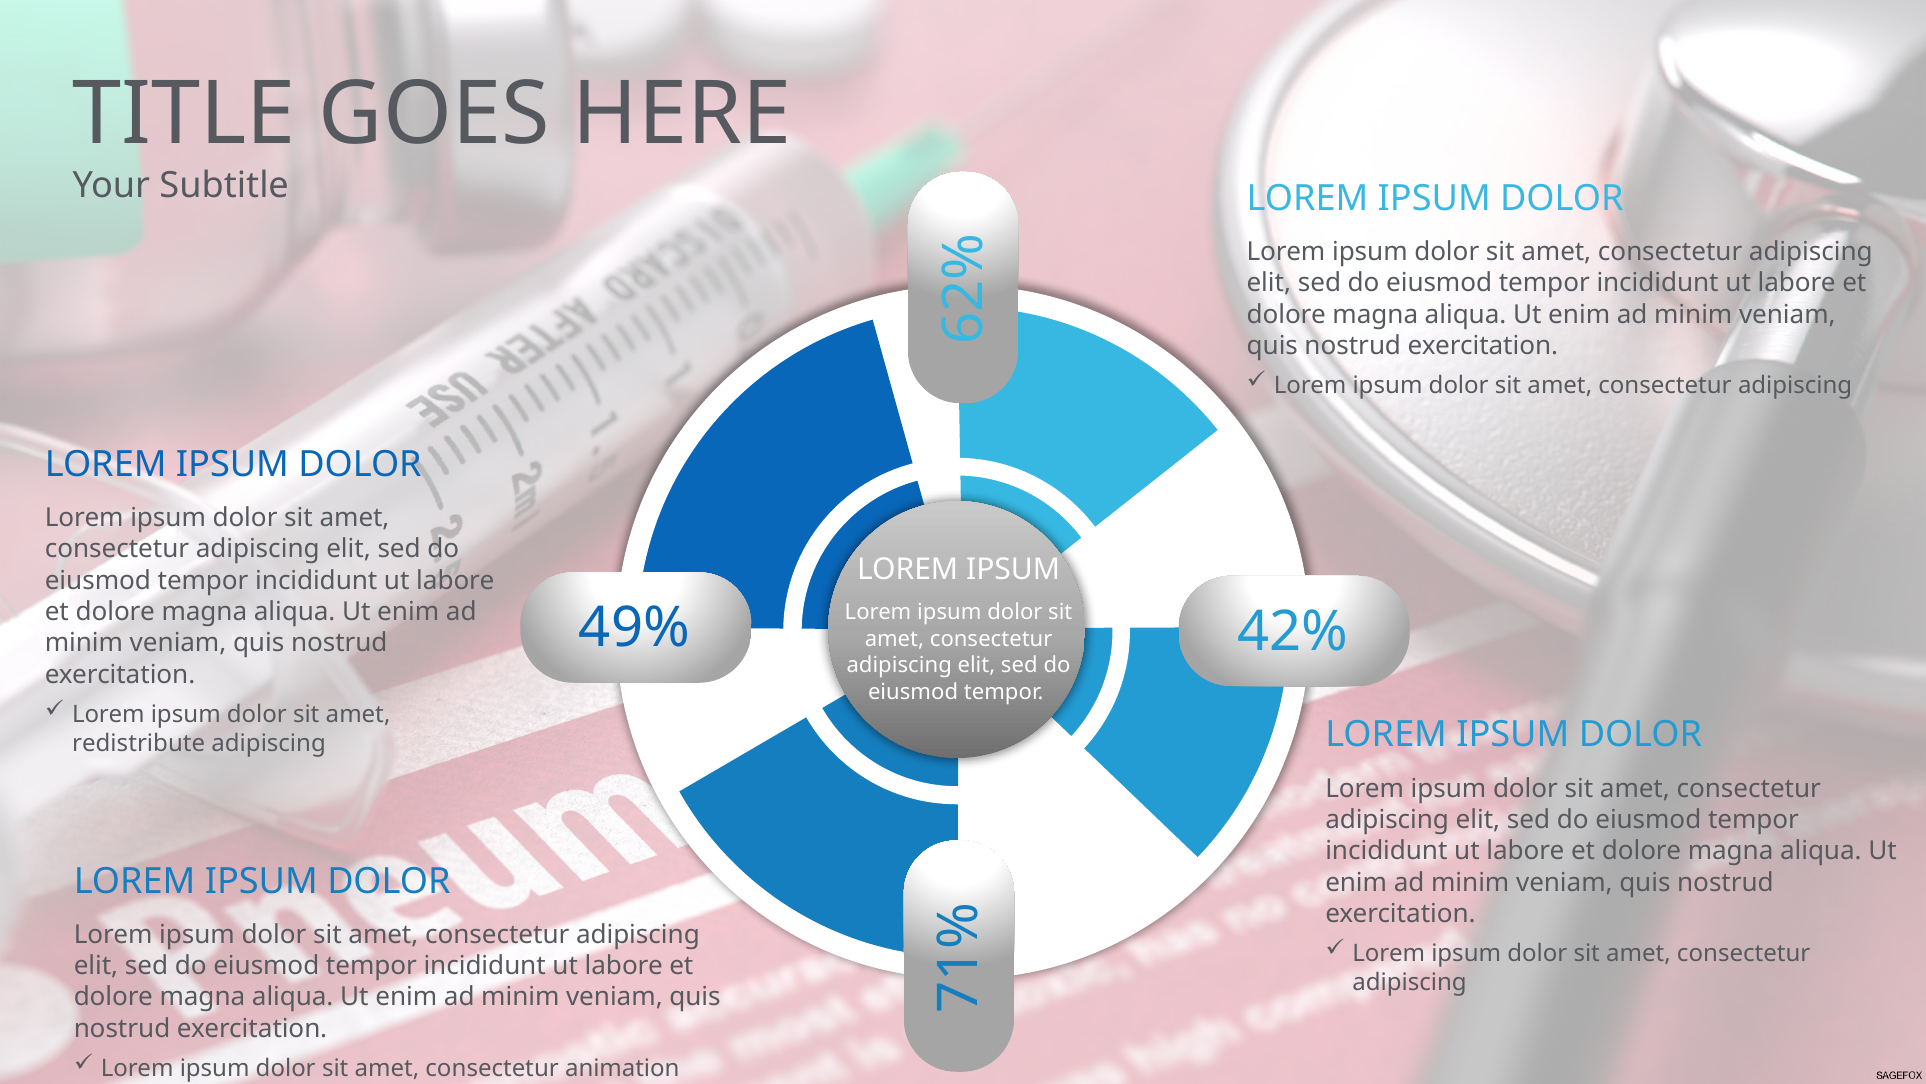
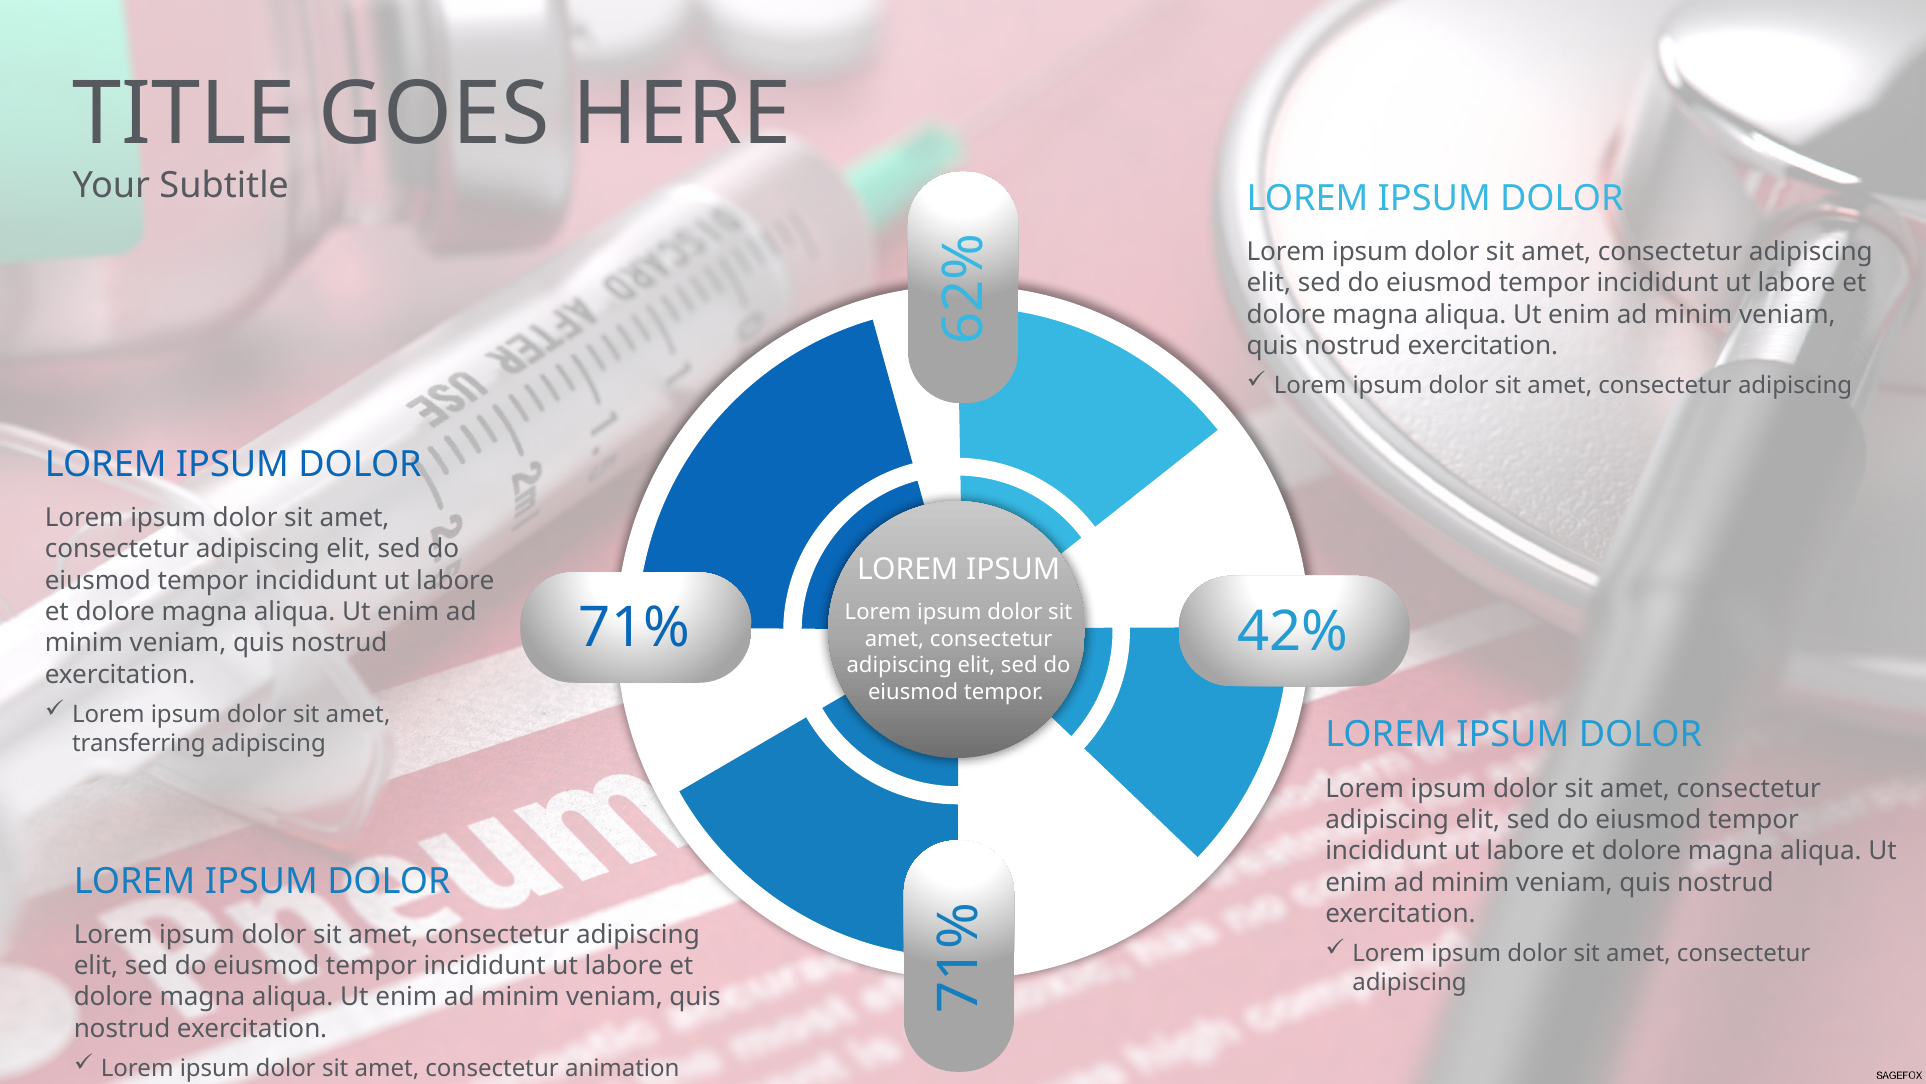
49%: 49% -> 71%
redistribute: redistribute -> transferring
